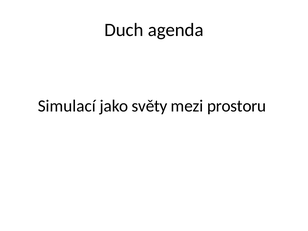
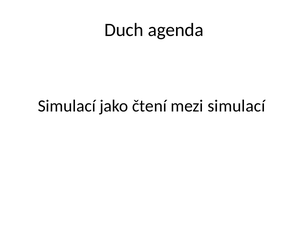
světy: světy -> čtení
mezi prostoru: prostoru -> simulací
